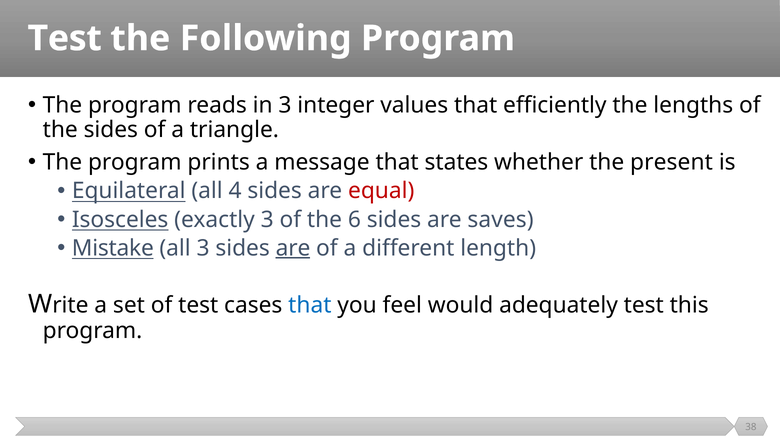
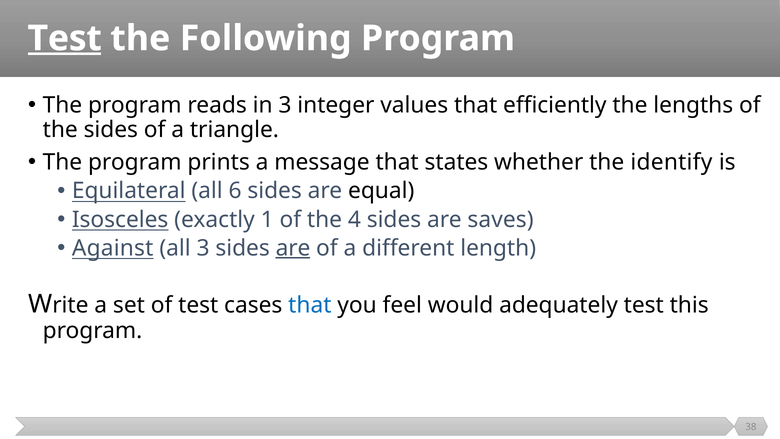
Test at (65, 38) underline: none -> present
present: present -> identify
4: 4 -> 6
equal colour: red -> black
exactly 3: 3 -> 1
6: 6 -> 4
Mistake: Mistake -> Against
